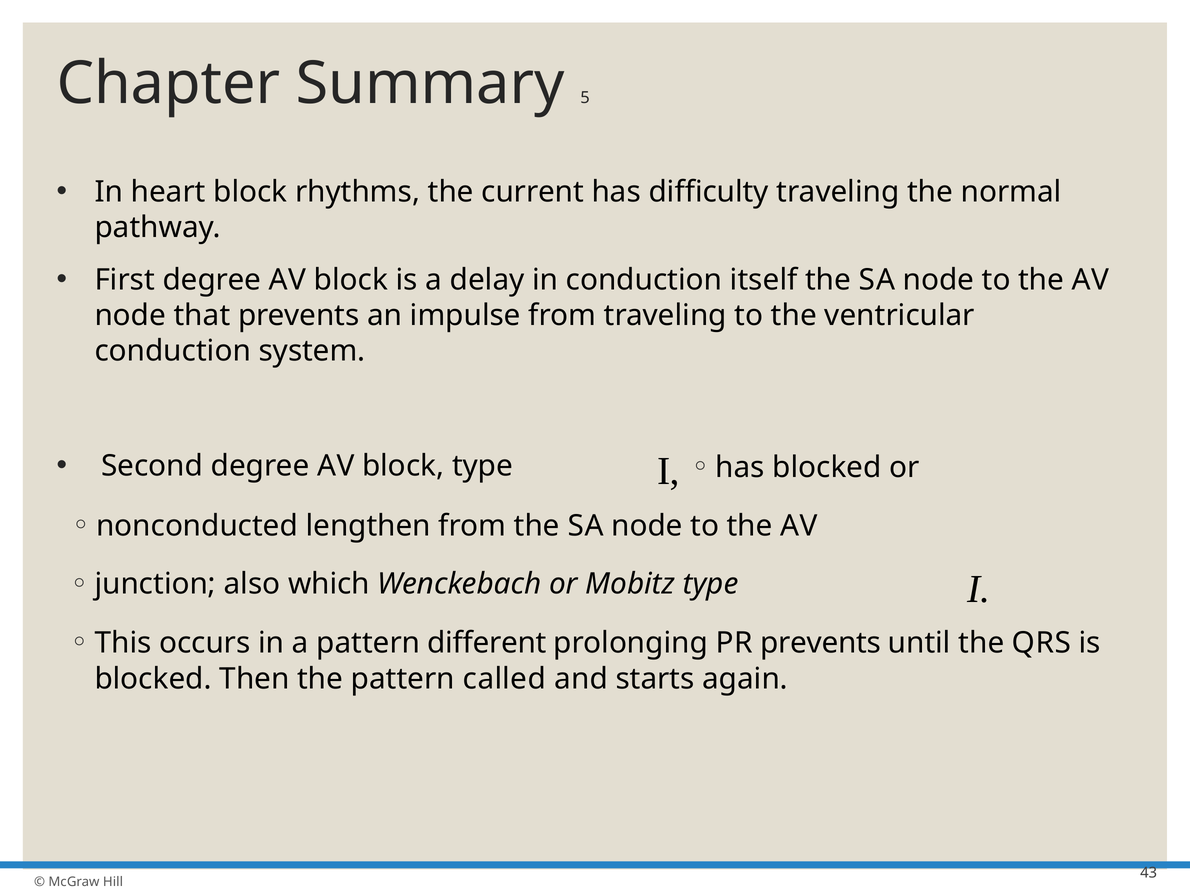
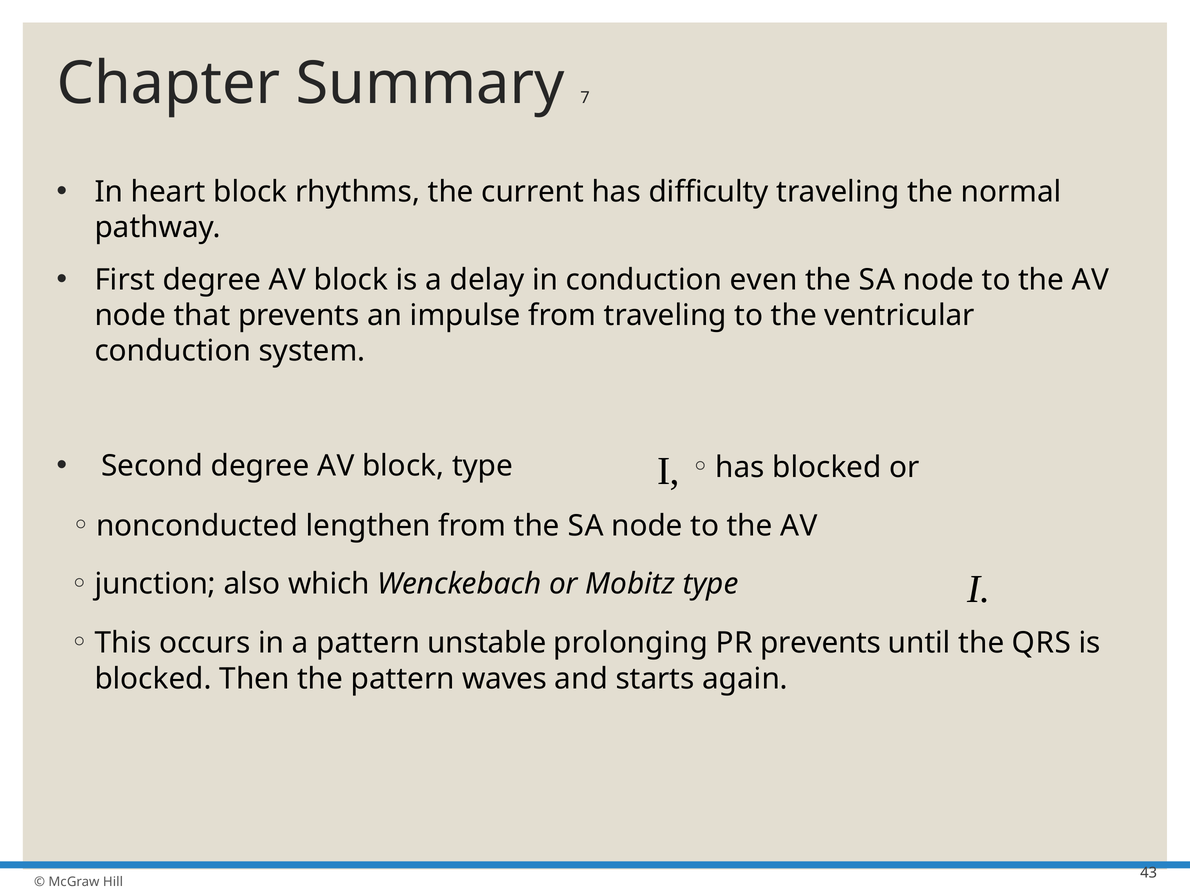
5: 5 -> 7
itself: itself -> even
different: different -> unstable
called: called -> waves
